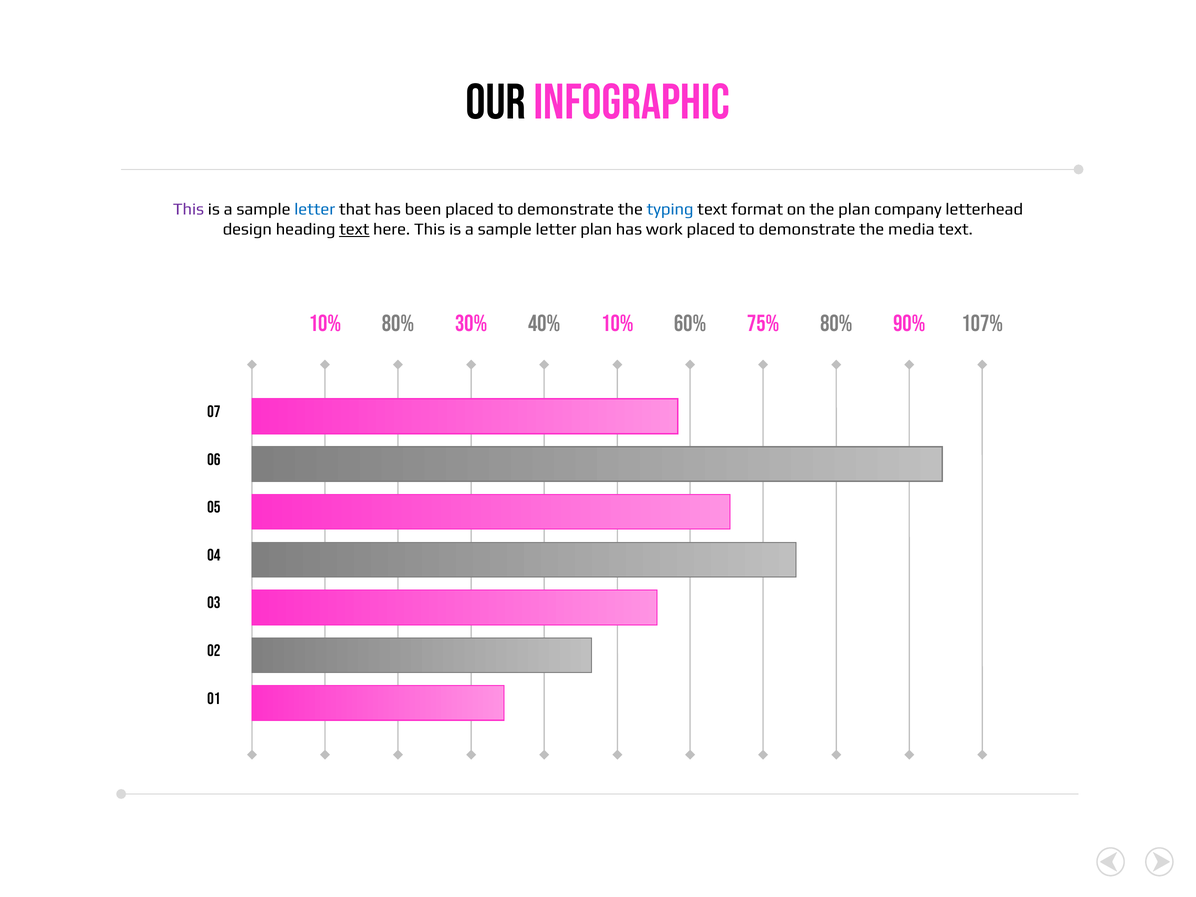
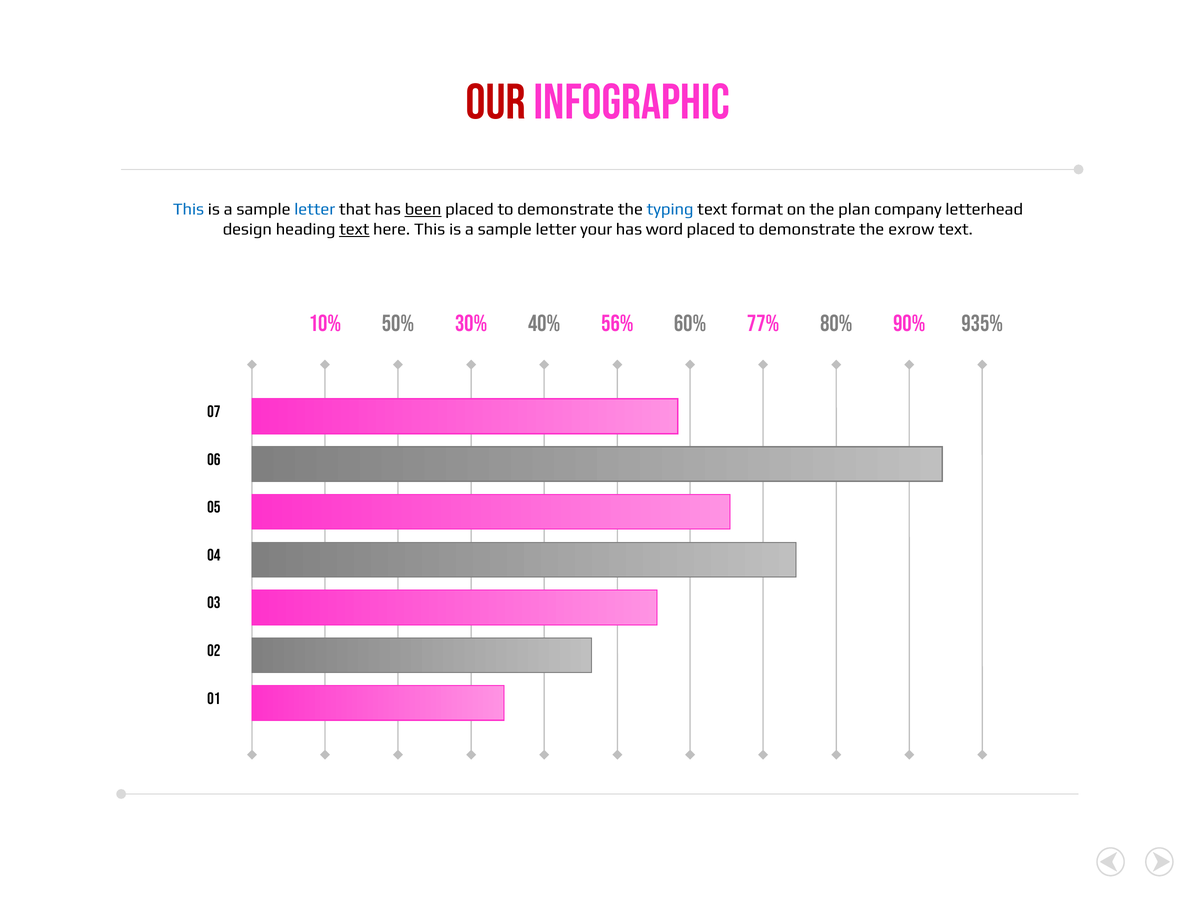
Our colour: black -> red
This at (188, 209) colour: purple -> blue
been underline: none -> present
letter plan: plan -> your
work: work -> word
media: media -> exrow
10% 80%: 80% -> 50%
40% 10%: 10% -> 56%
75%: 75% -> 77%
107%: 107% -> 935%
